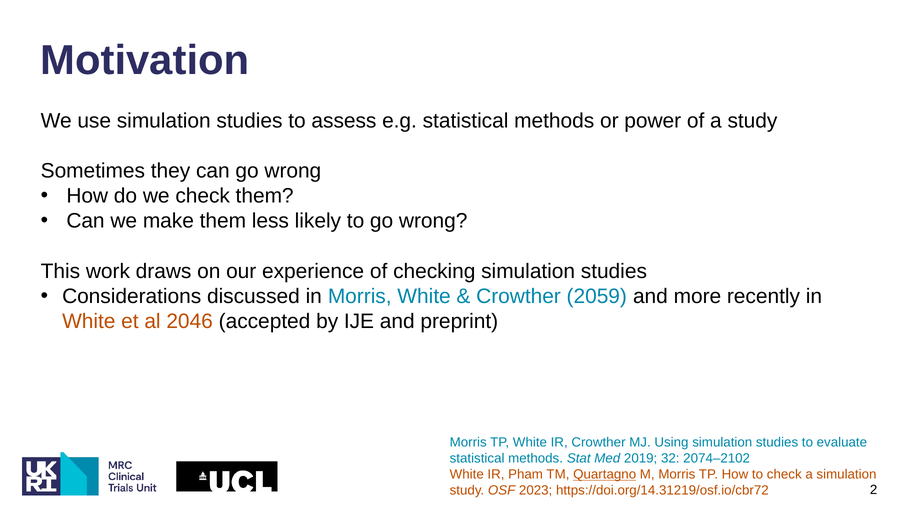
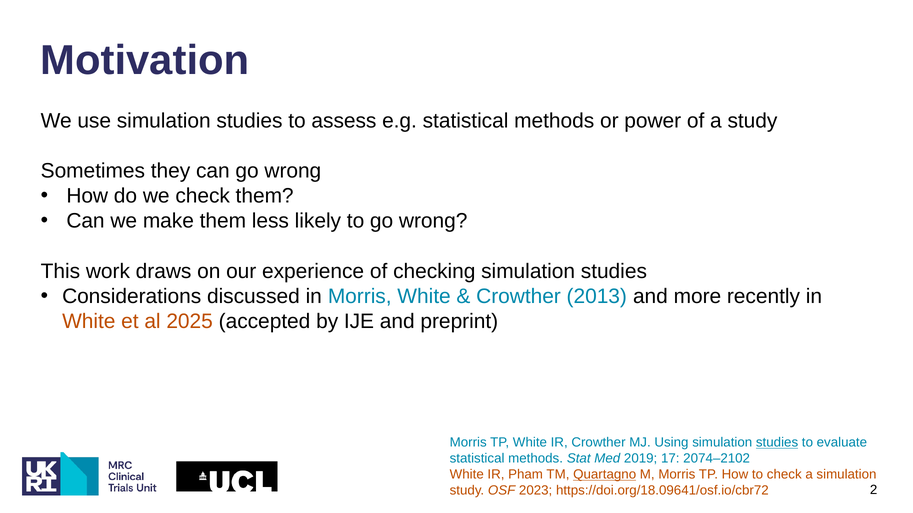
2059: 2059 -> 2013
2046: 2046 -> 2025
studies at (777, 443) underline: none -> present
32: 32 -> 17
https://doi.org/14.31219/osf.io/cbr72: https://doi.org/14.31219/osf.io/cbr72 -> https://doi.org/18.09641/osf.io/cbr72
